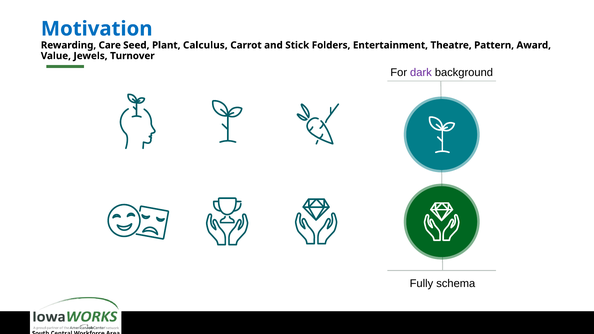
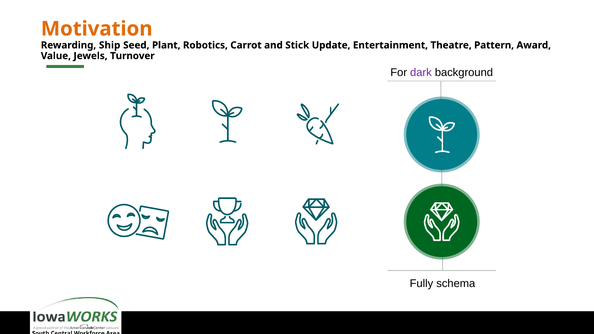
Motivation colour: blue -> orange
Care: Care -> Ship
Calculus: Calculus -> Robotics
Folders: Folders -> Update
